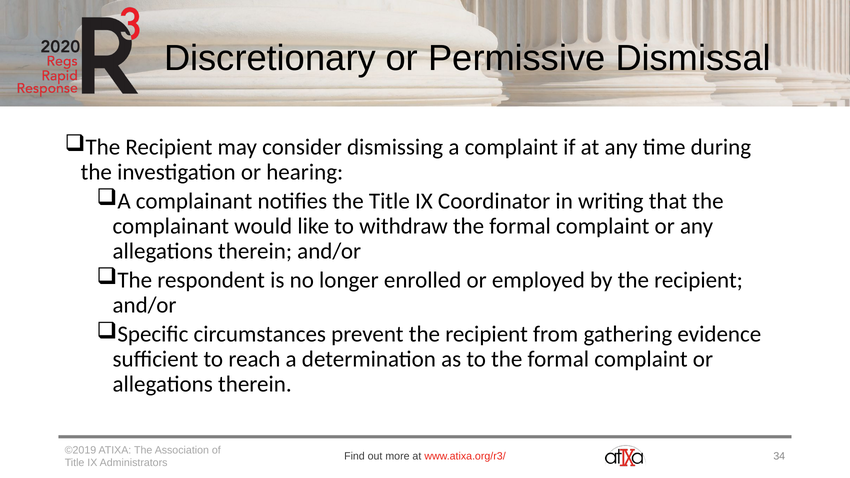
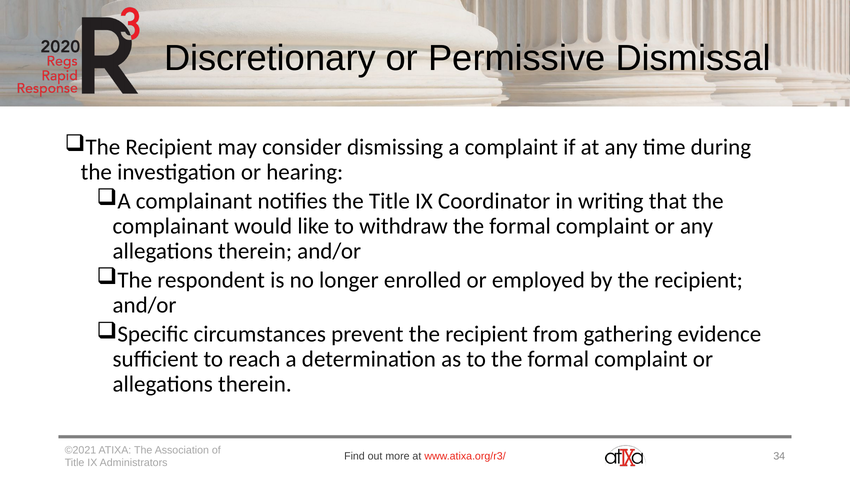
©2019: ©2019 -> ©2021
